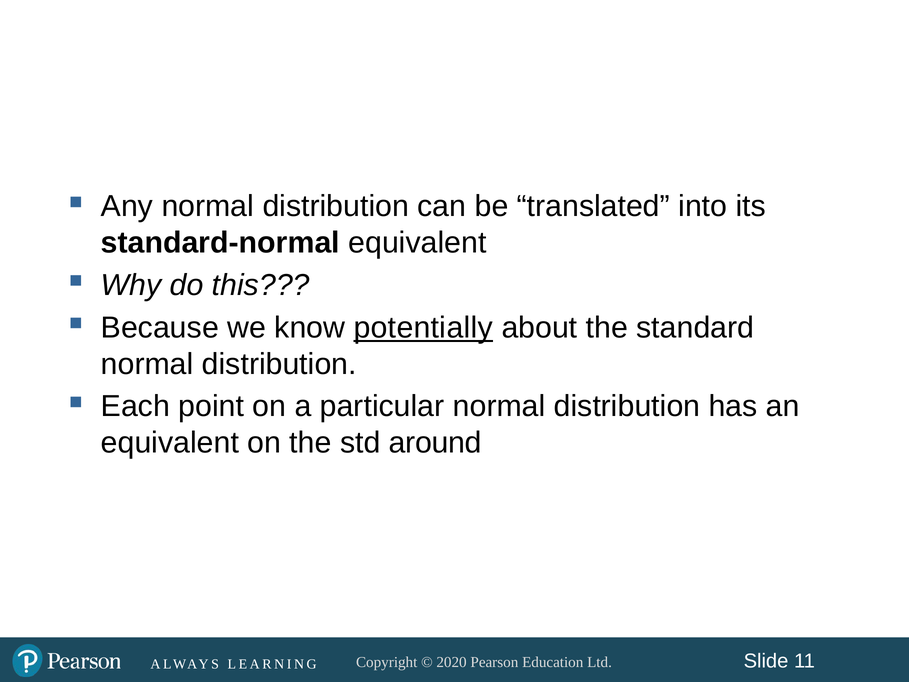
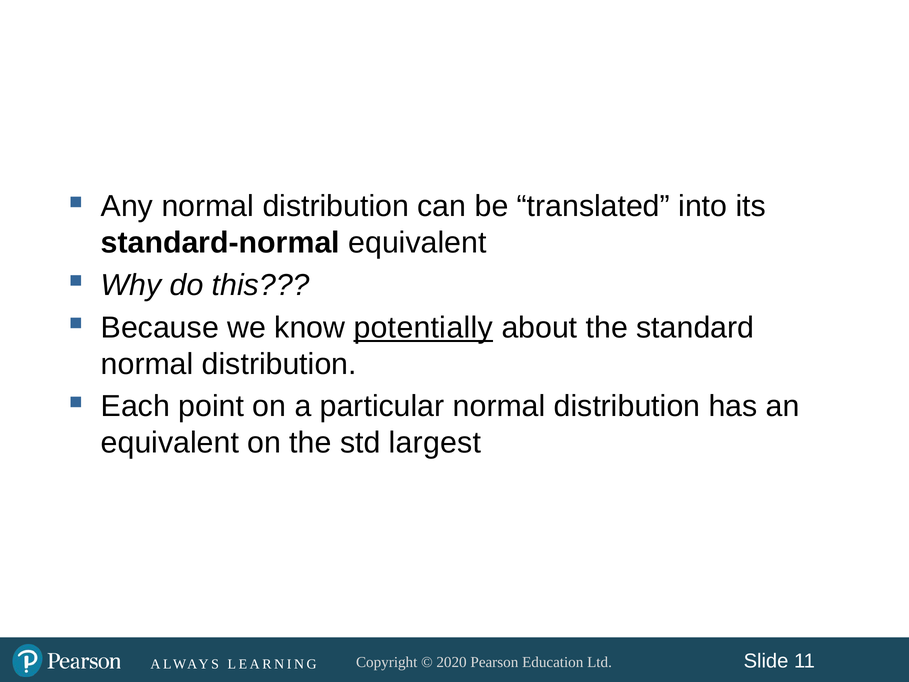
around: around -> largest
